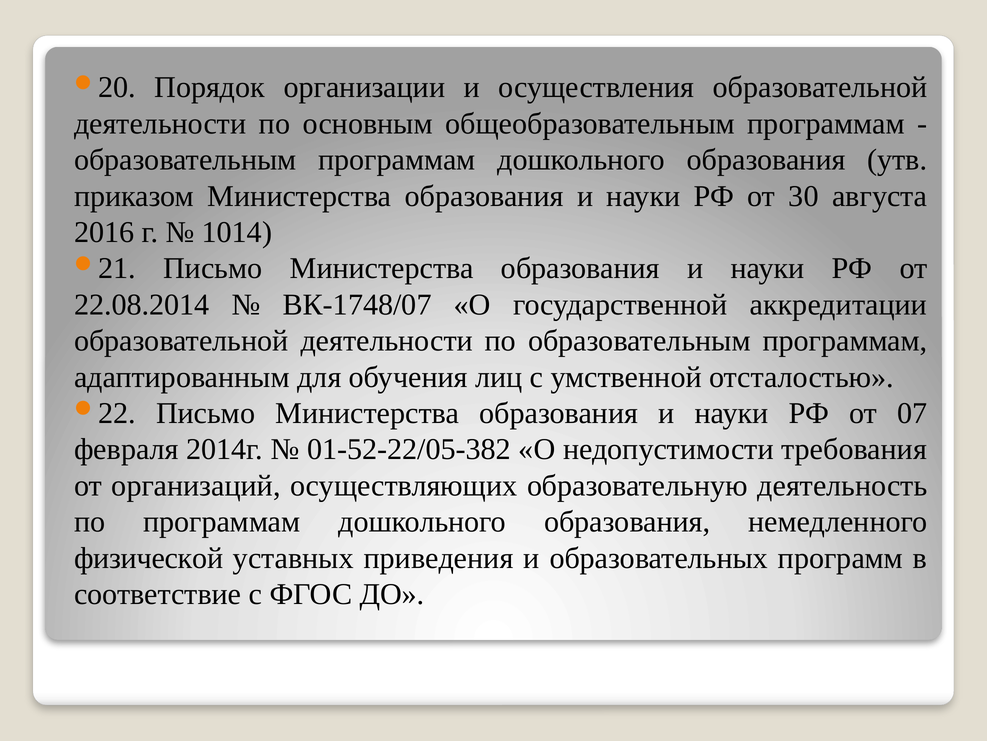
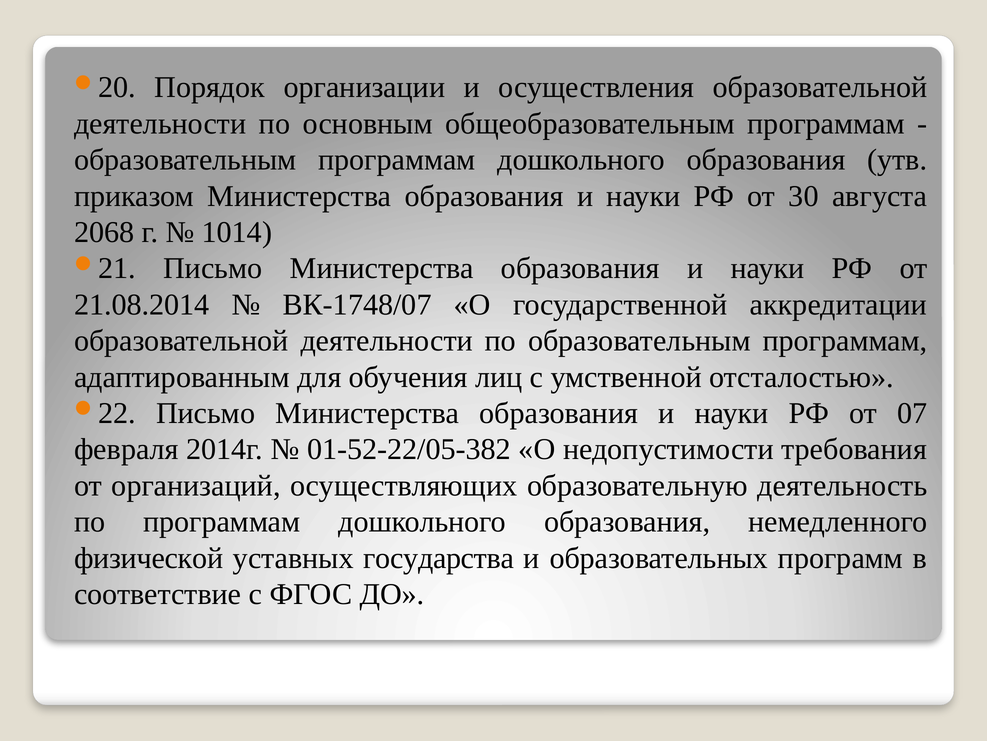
2016: 2016 -> 2068
22.08.2014: 22.08.2014 -> 21.08.2014
приведения: приведения -> государства
